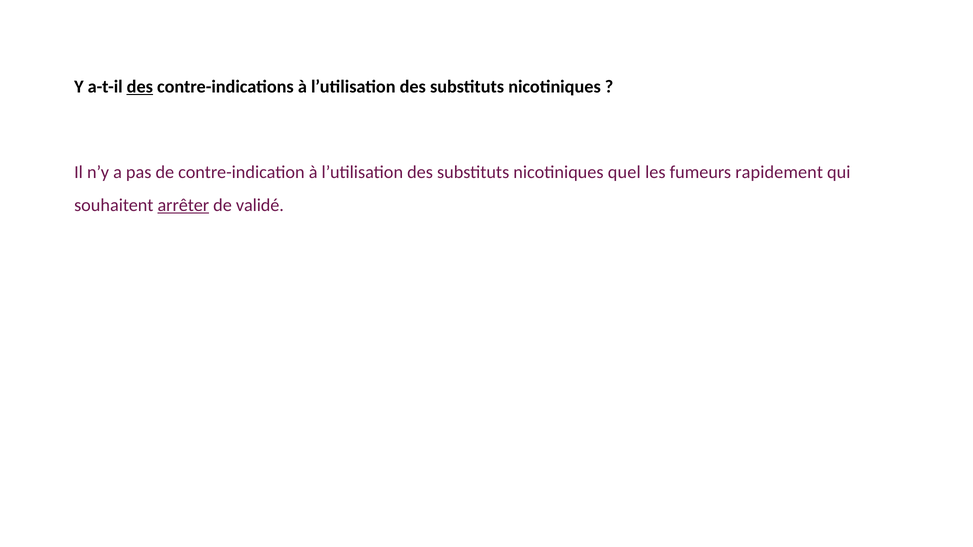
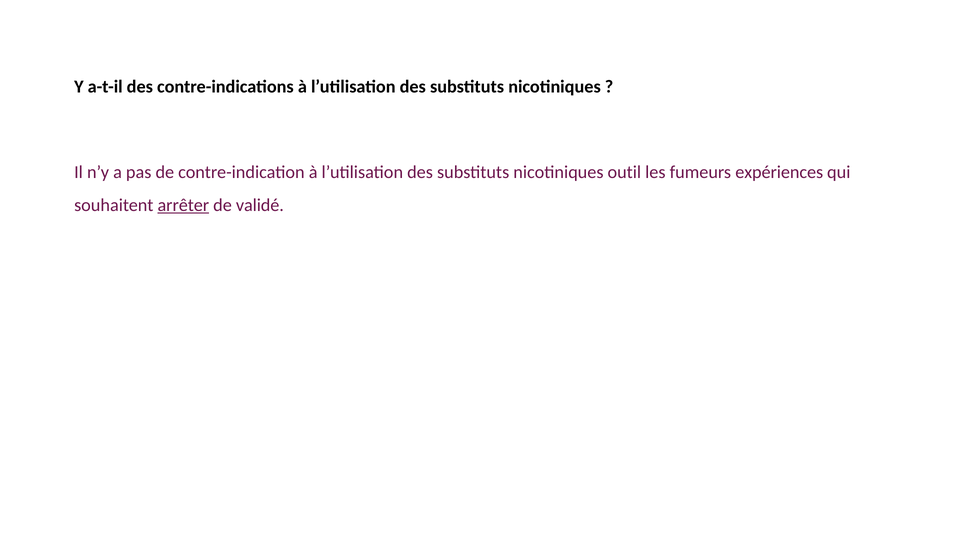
des at (140, 87) underline: present -> none
quel: quel -> outil
rapidement: rapidement -> expériences
